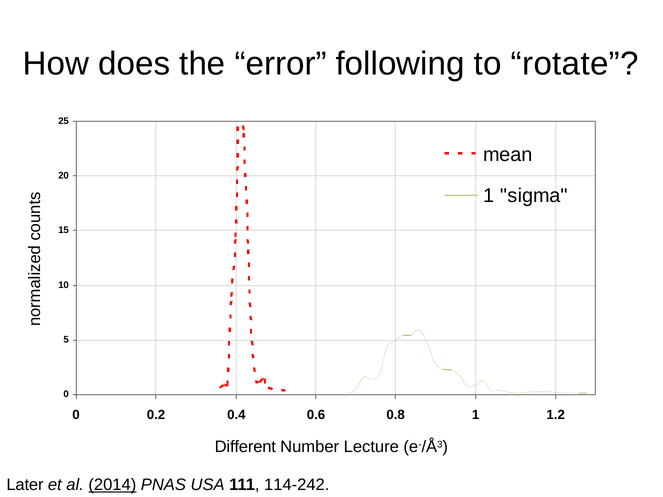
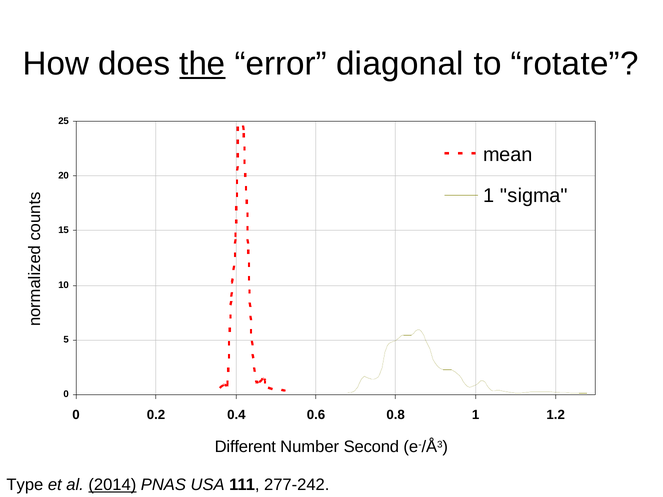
the underline: none -> present
following: following -> diagonal
Lecture: Lecture -> Second
Later: Later -> Type
114-242: 114-242 -> 277-242
